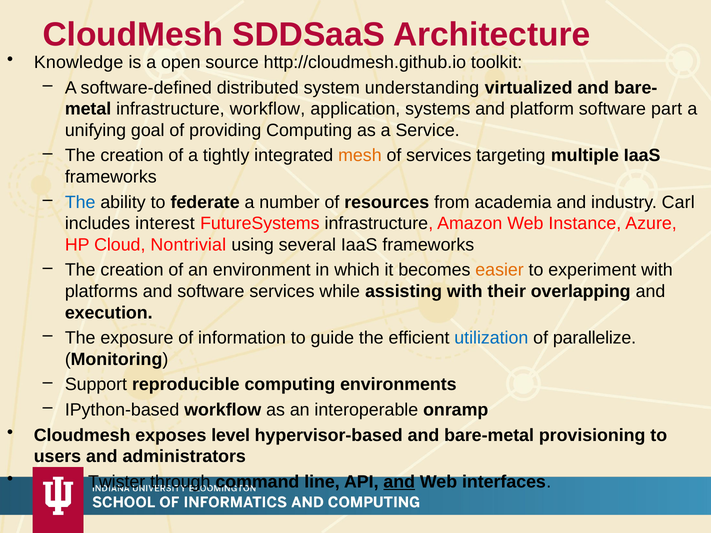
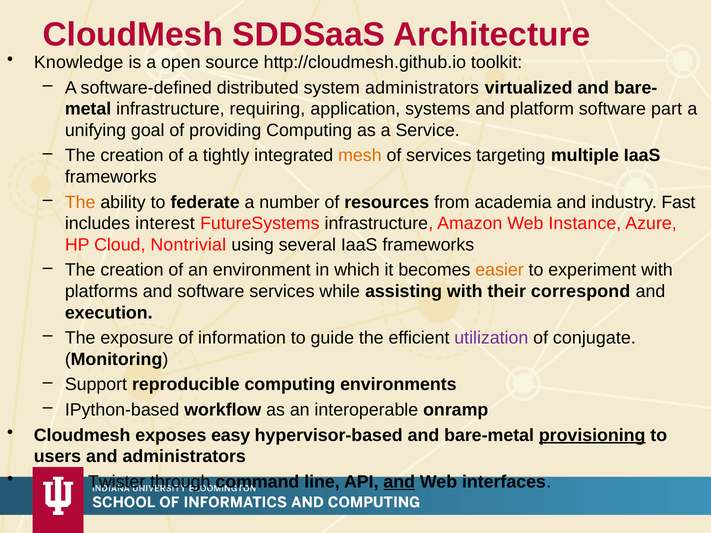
system understanding: understanding -> administrators
infrastructure workflow: workflow -> requiring
The at (80, 202) colour: blue -> orange
Carl: Carl -> Fast
overlapping: overlapping -> correspond
utilization colour: blue -> purple
parallelize: parallelize -> conjugate
level: level -> easy
provisioning underline: none -> present
